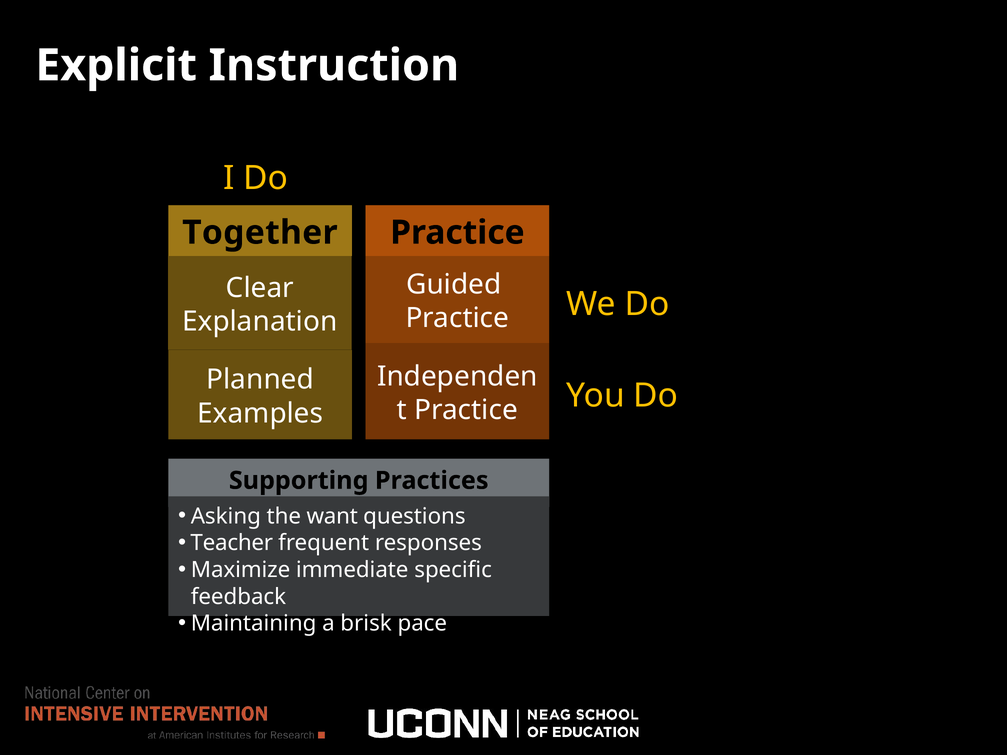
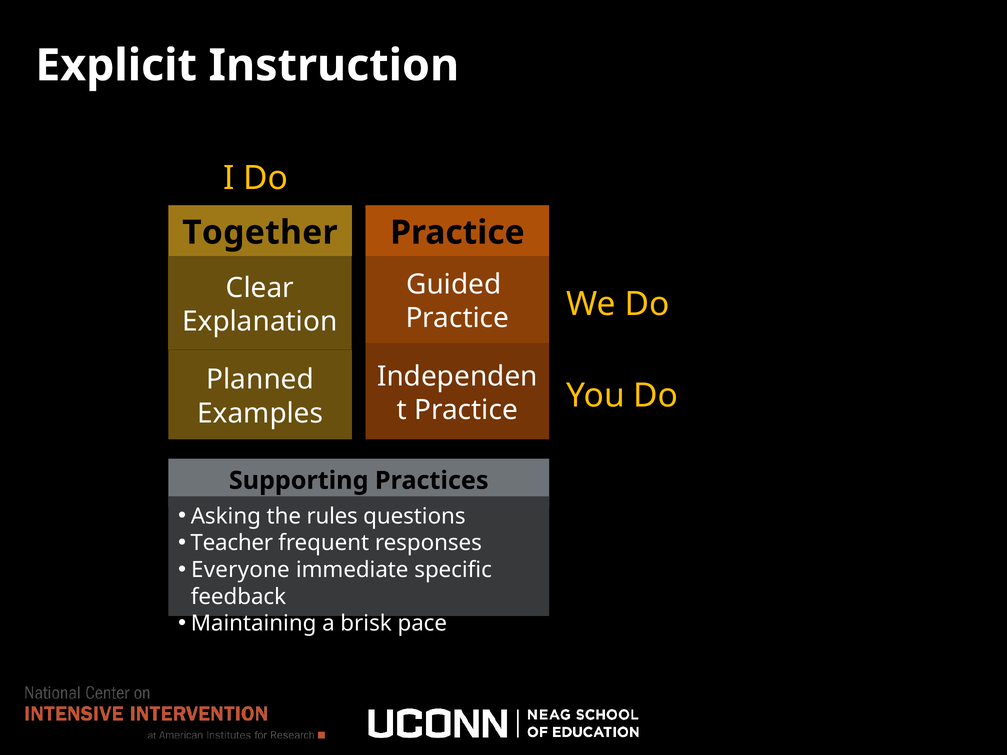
want: want -> rules
Maximize: Maximize -> Everyone
